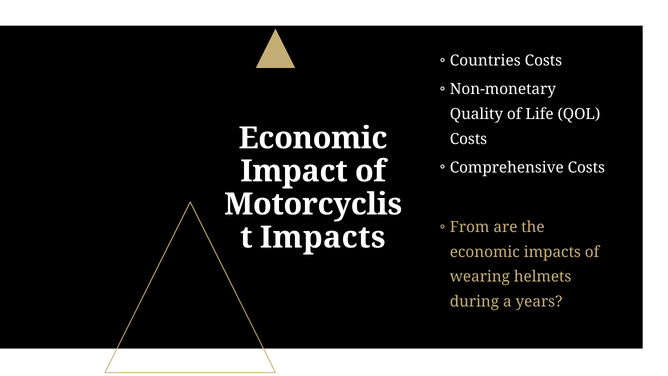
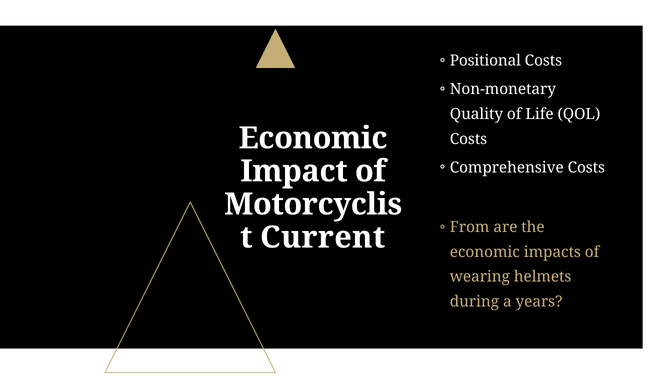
Countries: Countries -> Positional
Impacts at (323, 237): Impacts -> Current
